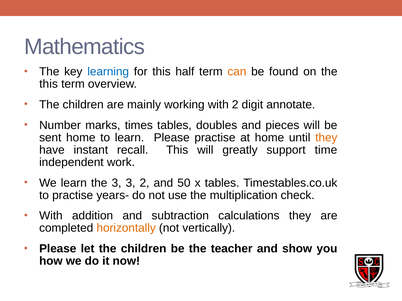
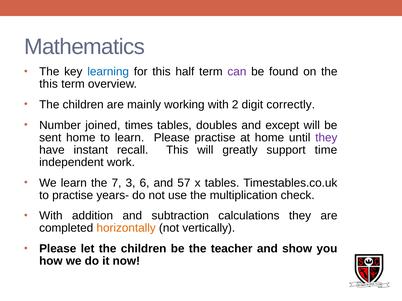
can colour: orange -> purple
annotate: annotate -> correctly
marks: marks -> joined
pieces: pieces -> except
they at (326, 138) colour: orange -> purple
the 3: 3 -> 7
3 2: 2 -> 6
50: 50 -> 57
